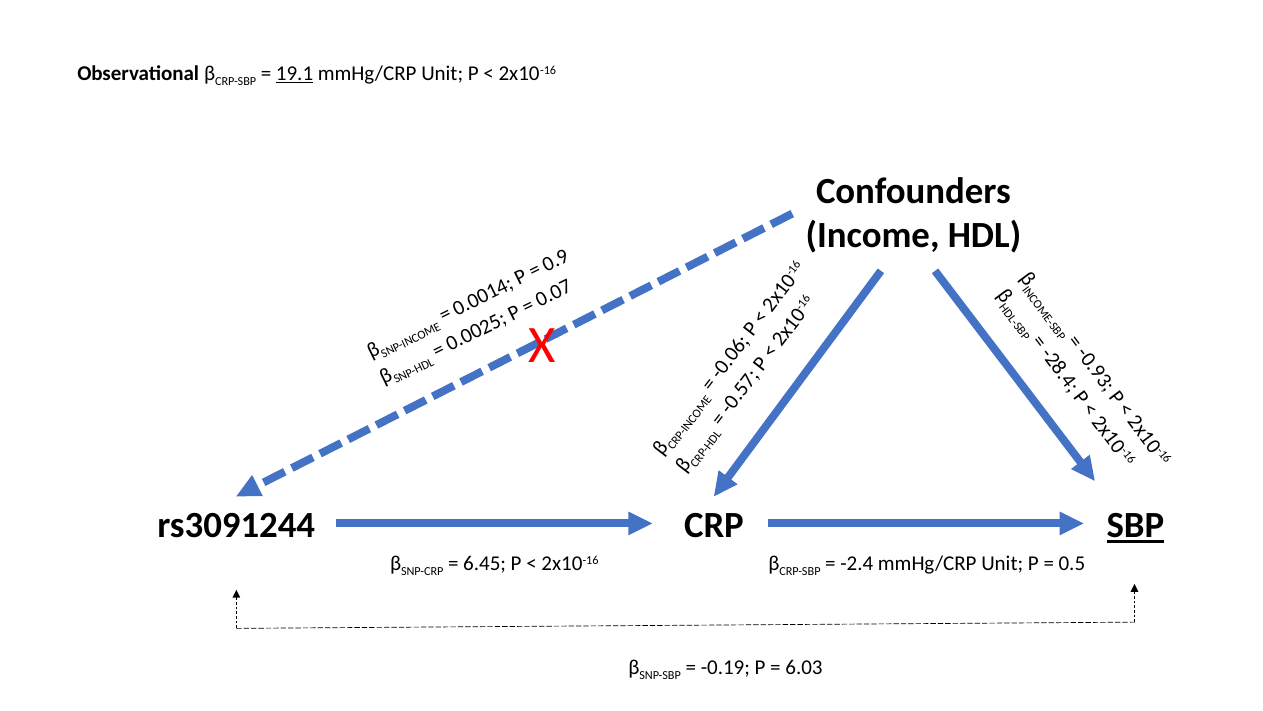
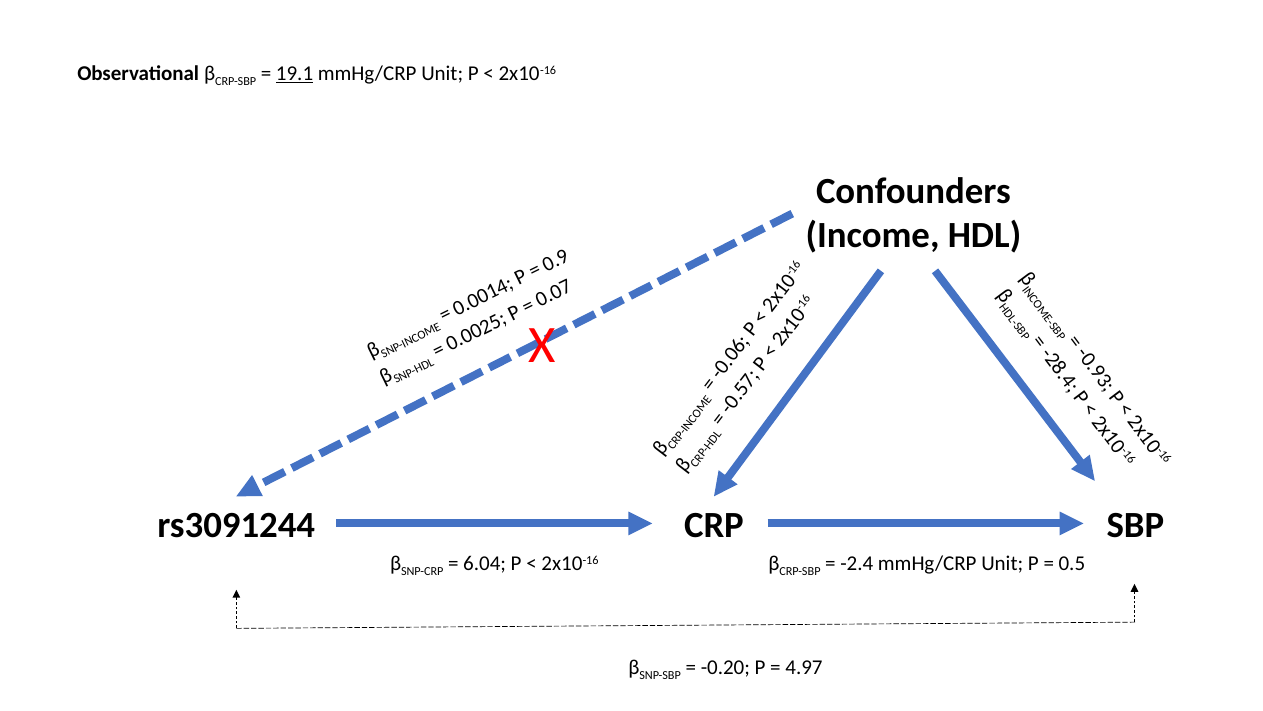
SBP underline: present -> none
6.45: 6.45 -> 6.04
-0.19: -0.19 -> -0.20
6.03: 6.03 -> 4.97
